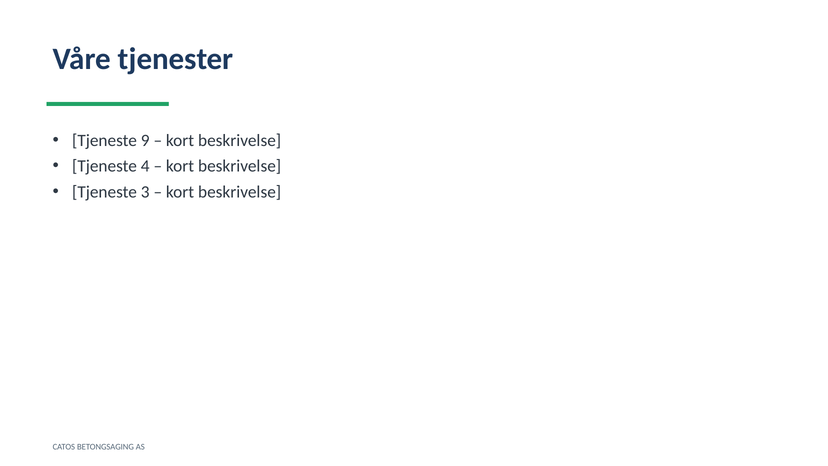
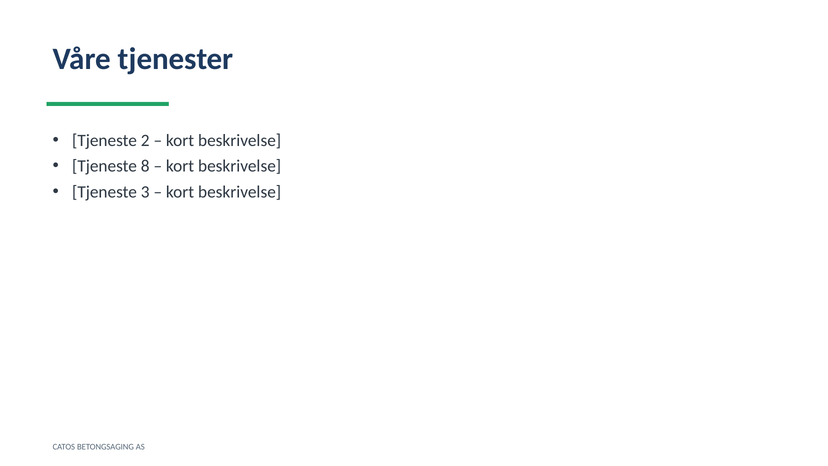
9: 9 -> 2
4: 4 -> 8
